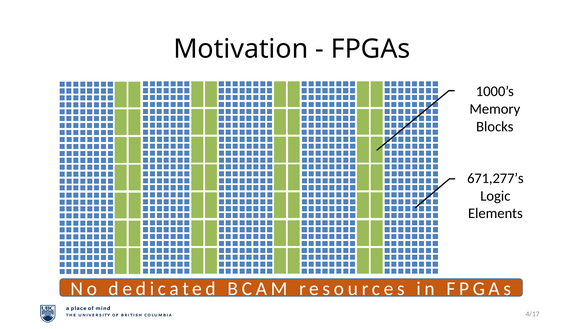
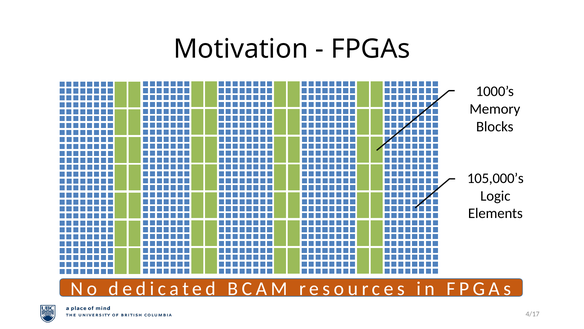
671,277’s: 671,277’s -> 105,000’s
